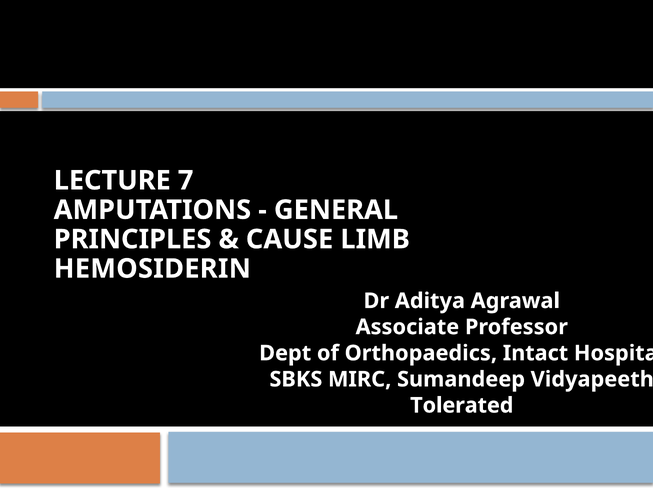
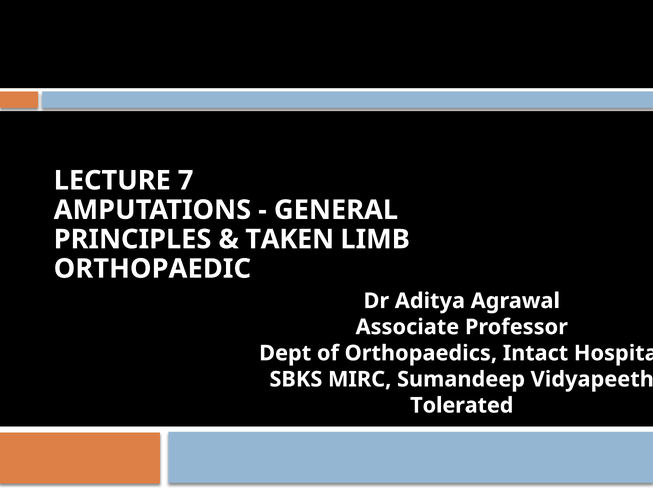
CAUSE: CAUSE -> TAKEN
HEMOSIDERIN: HEMOSIDERIN -> ORTHOPAEDIC
